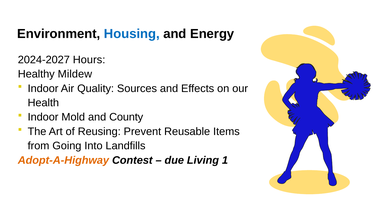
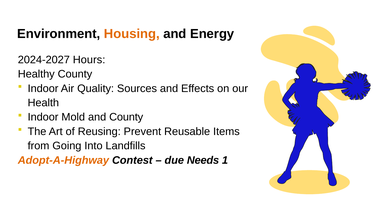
Housing colour: blue -> orange
Healthy Mildew: Mildew -> County
Living: Living -> Needs
